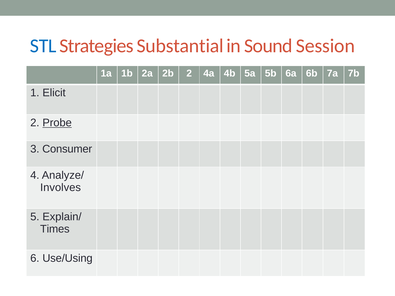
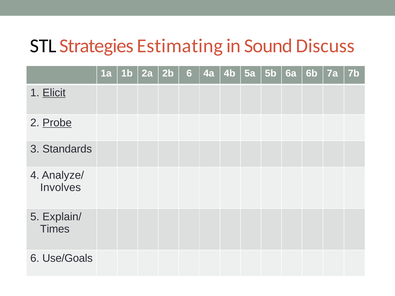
STL colour: blue -> black
Substantial: Substantial -> Estimating
Session: Session -> Discuss
2b 2: 2 -> 6
Elicit underline: none -> present
Consumer: Consumer -> Standards
Use/Using: Use/Using -> Use/Goals
